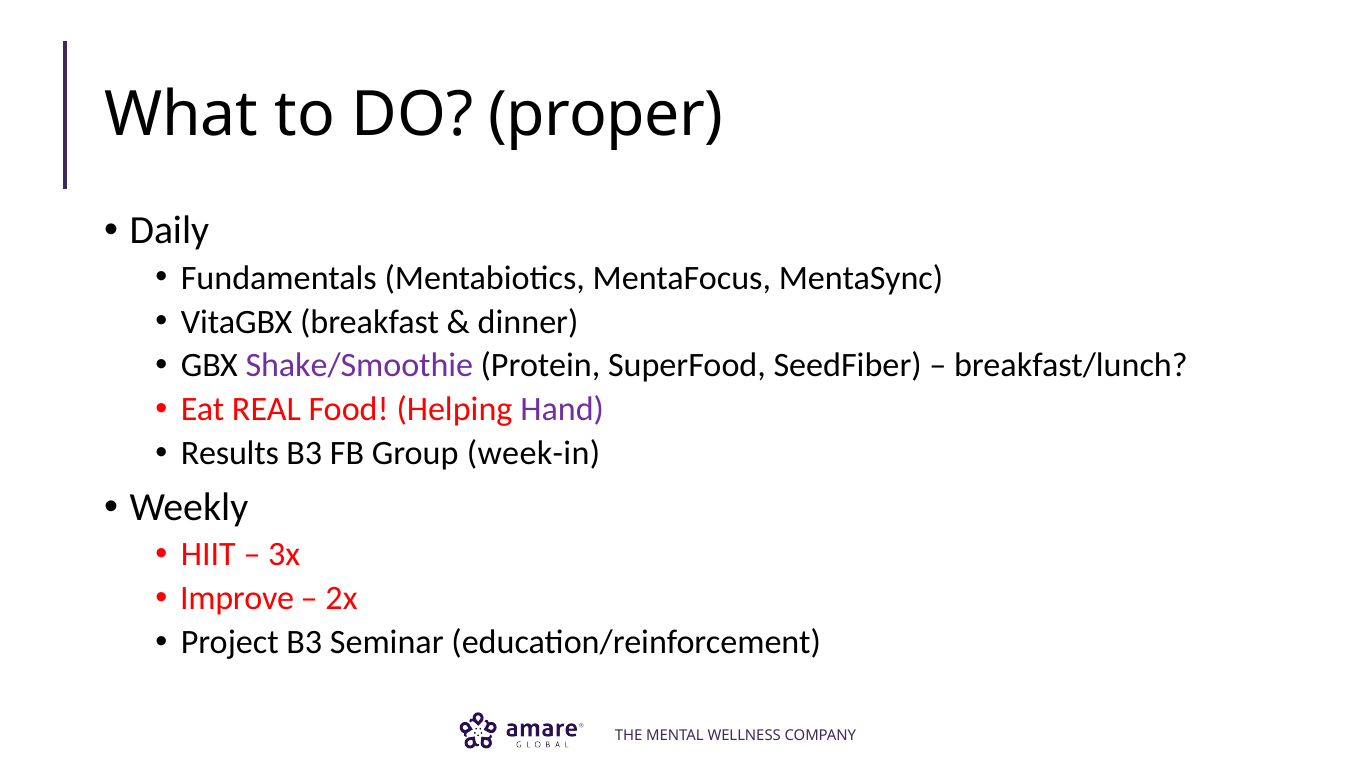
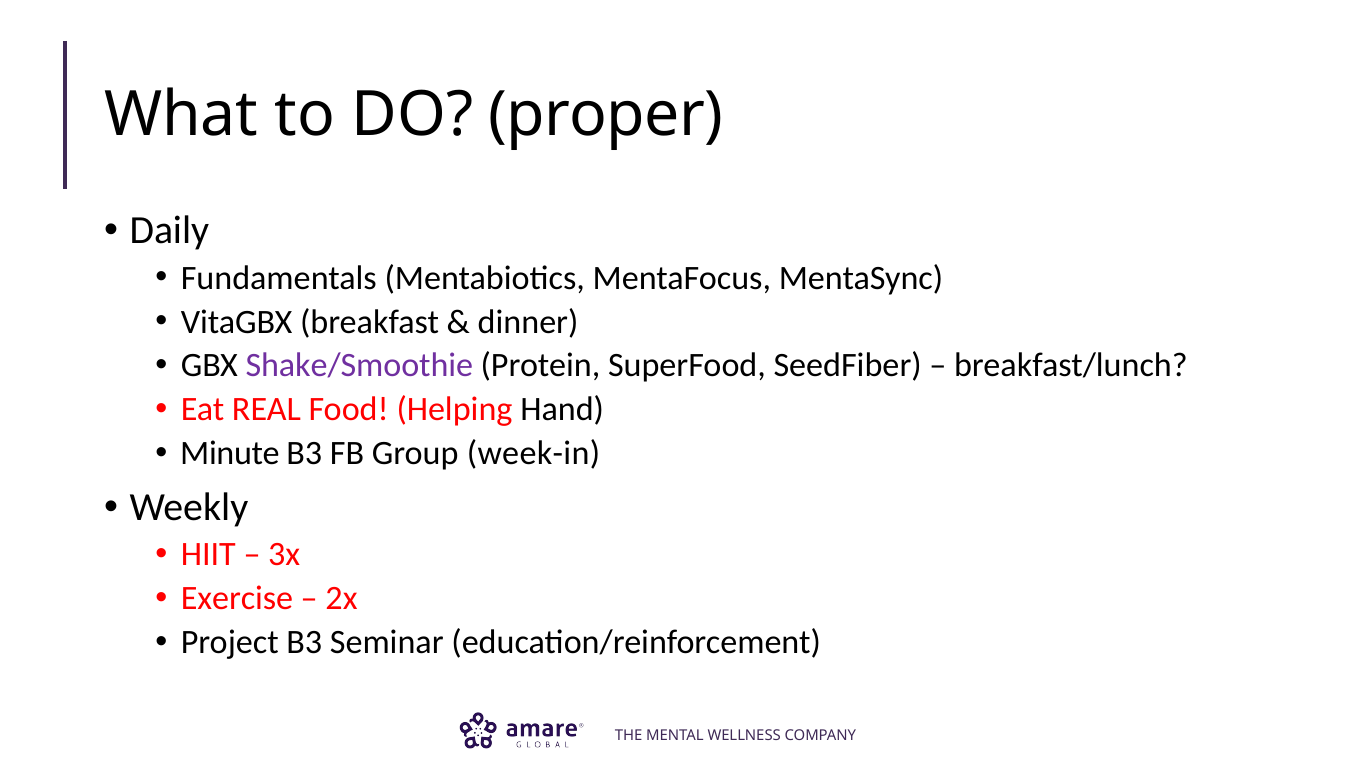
Hand colour: purple -> black
Results: Results -> Minute
Improve: Improve -> Exercise
